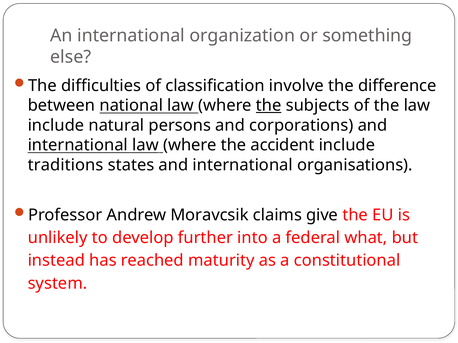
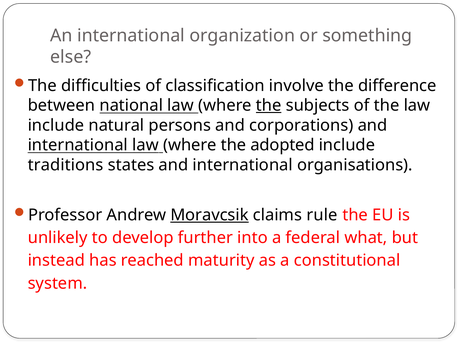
accident: accident -> adopted
Moravcsik underline: none -> present
give: give -> rule
